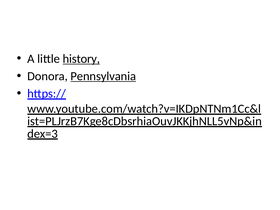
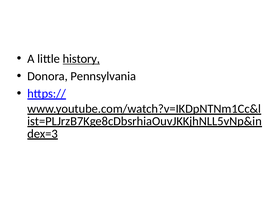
Pennsylvania underline: present -> none
